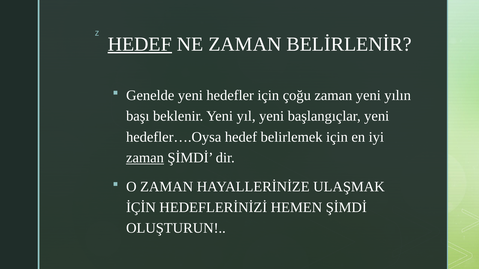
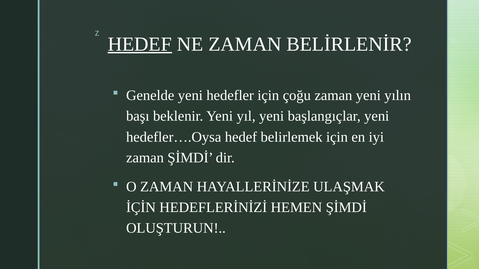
zaman at (145, 158) underline: present -> none
